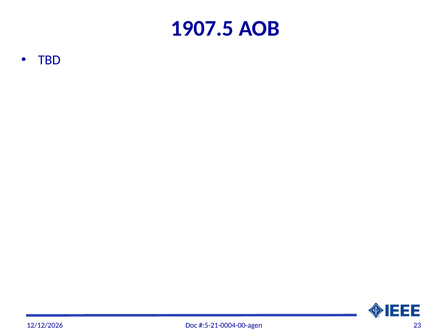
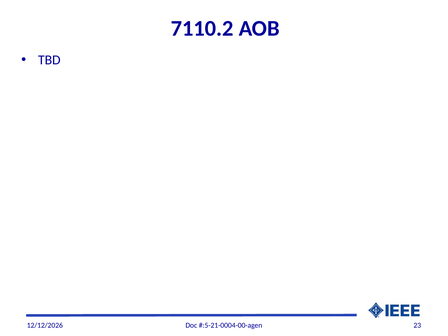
1907.5: 1907.5 -> 7110.2
